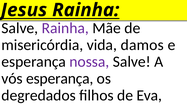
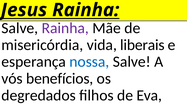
damos: damos -> liberais
nossa colour: purple -> blue
vós esperança: esperança -> benefícios
